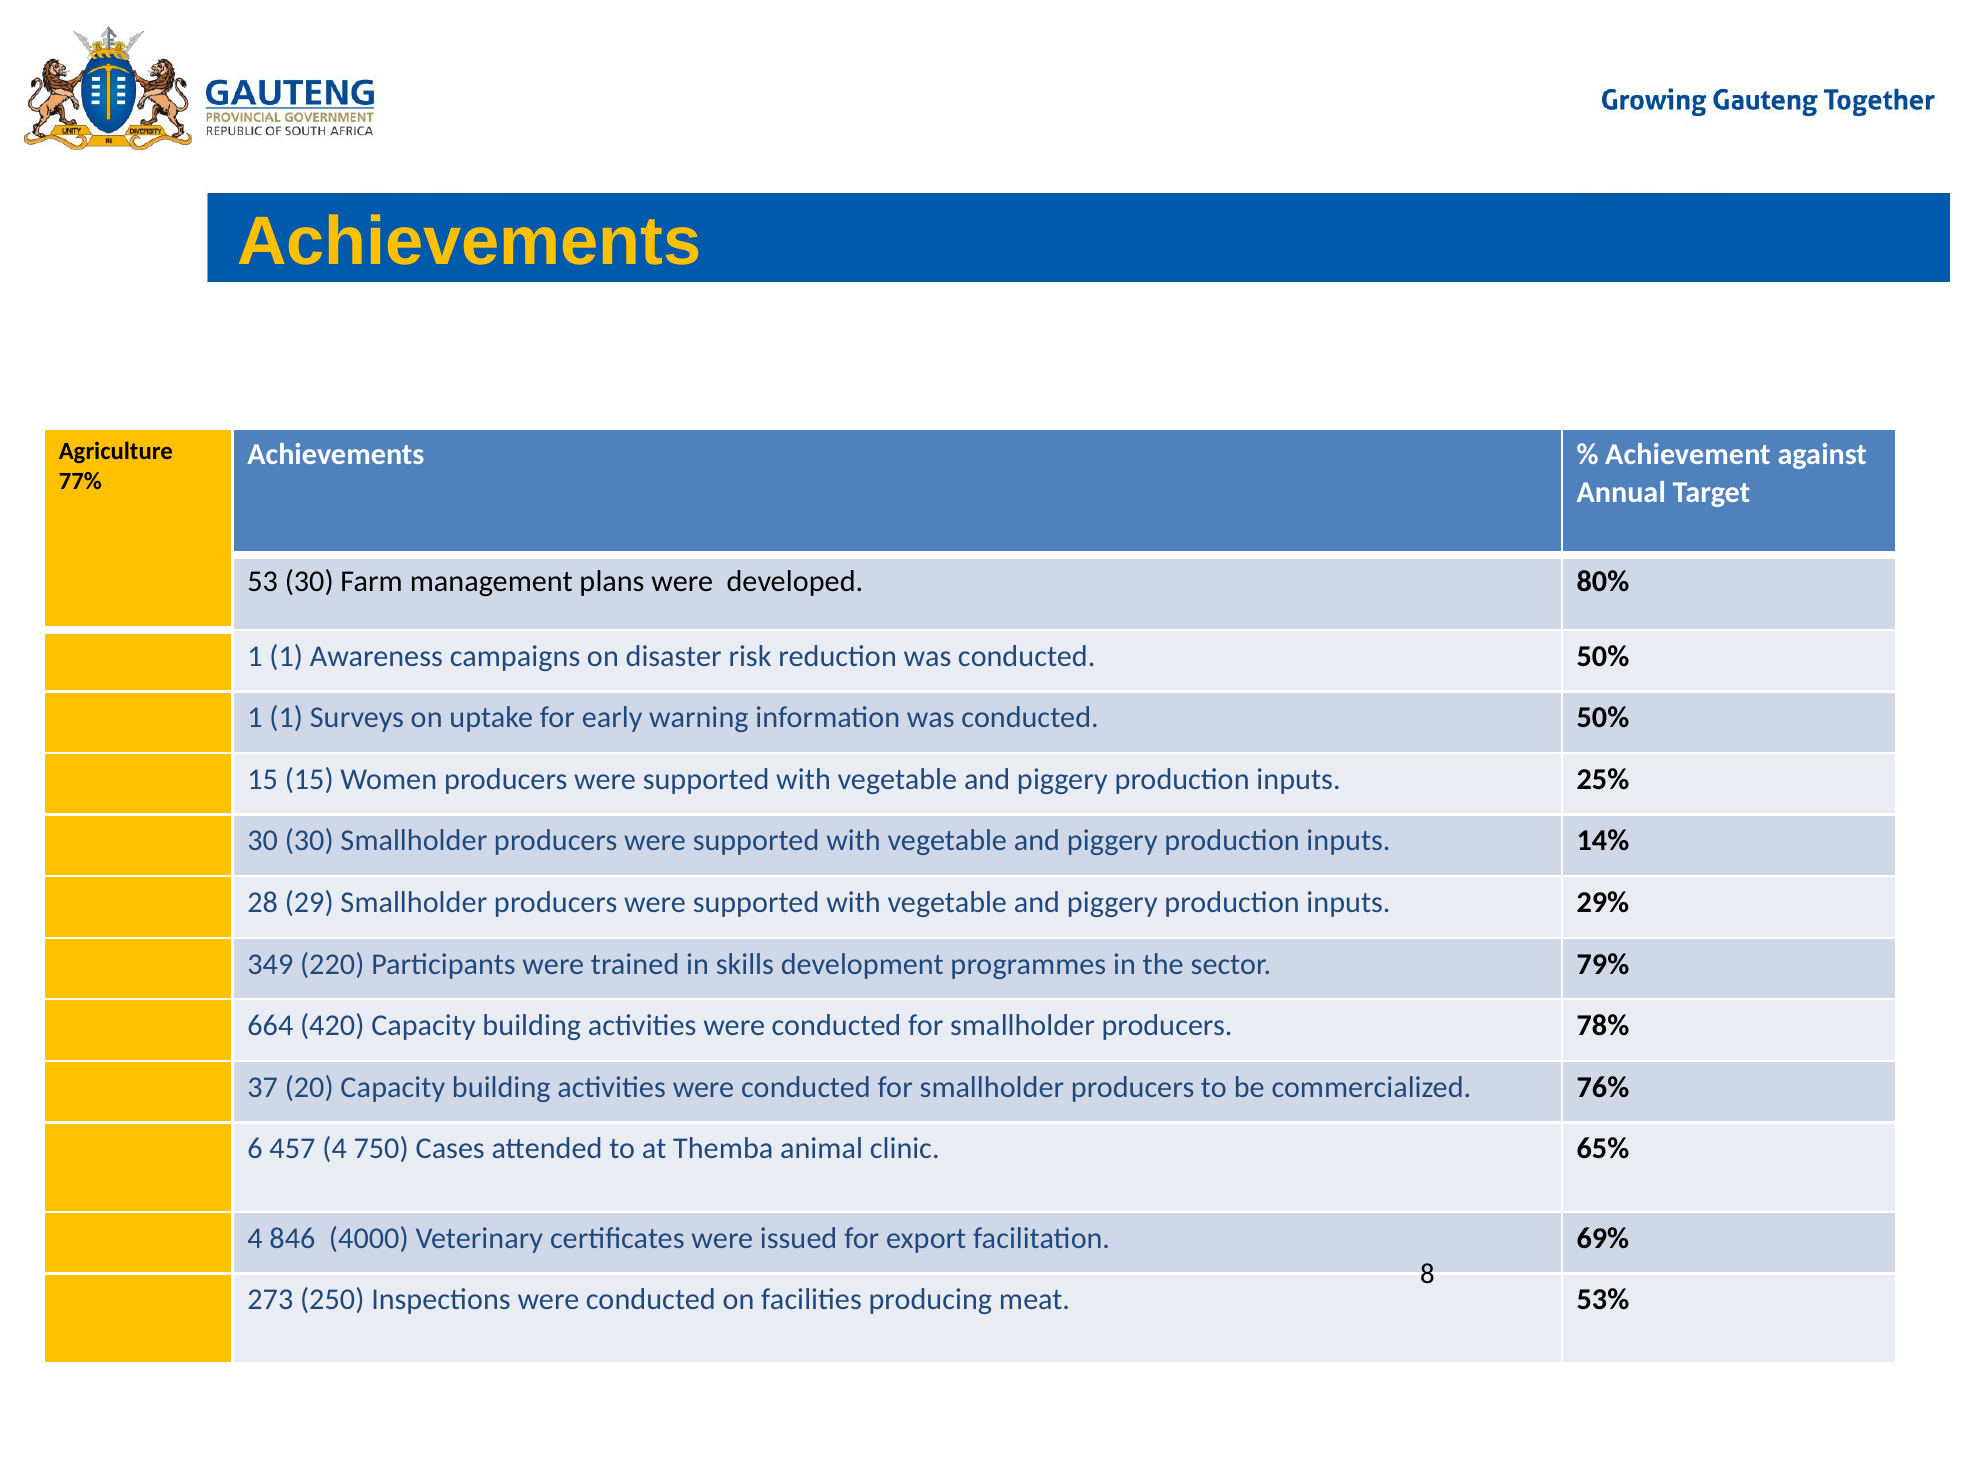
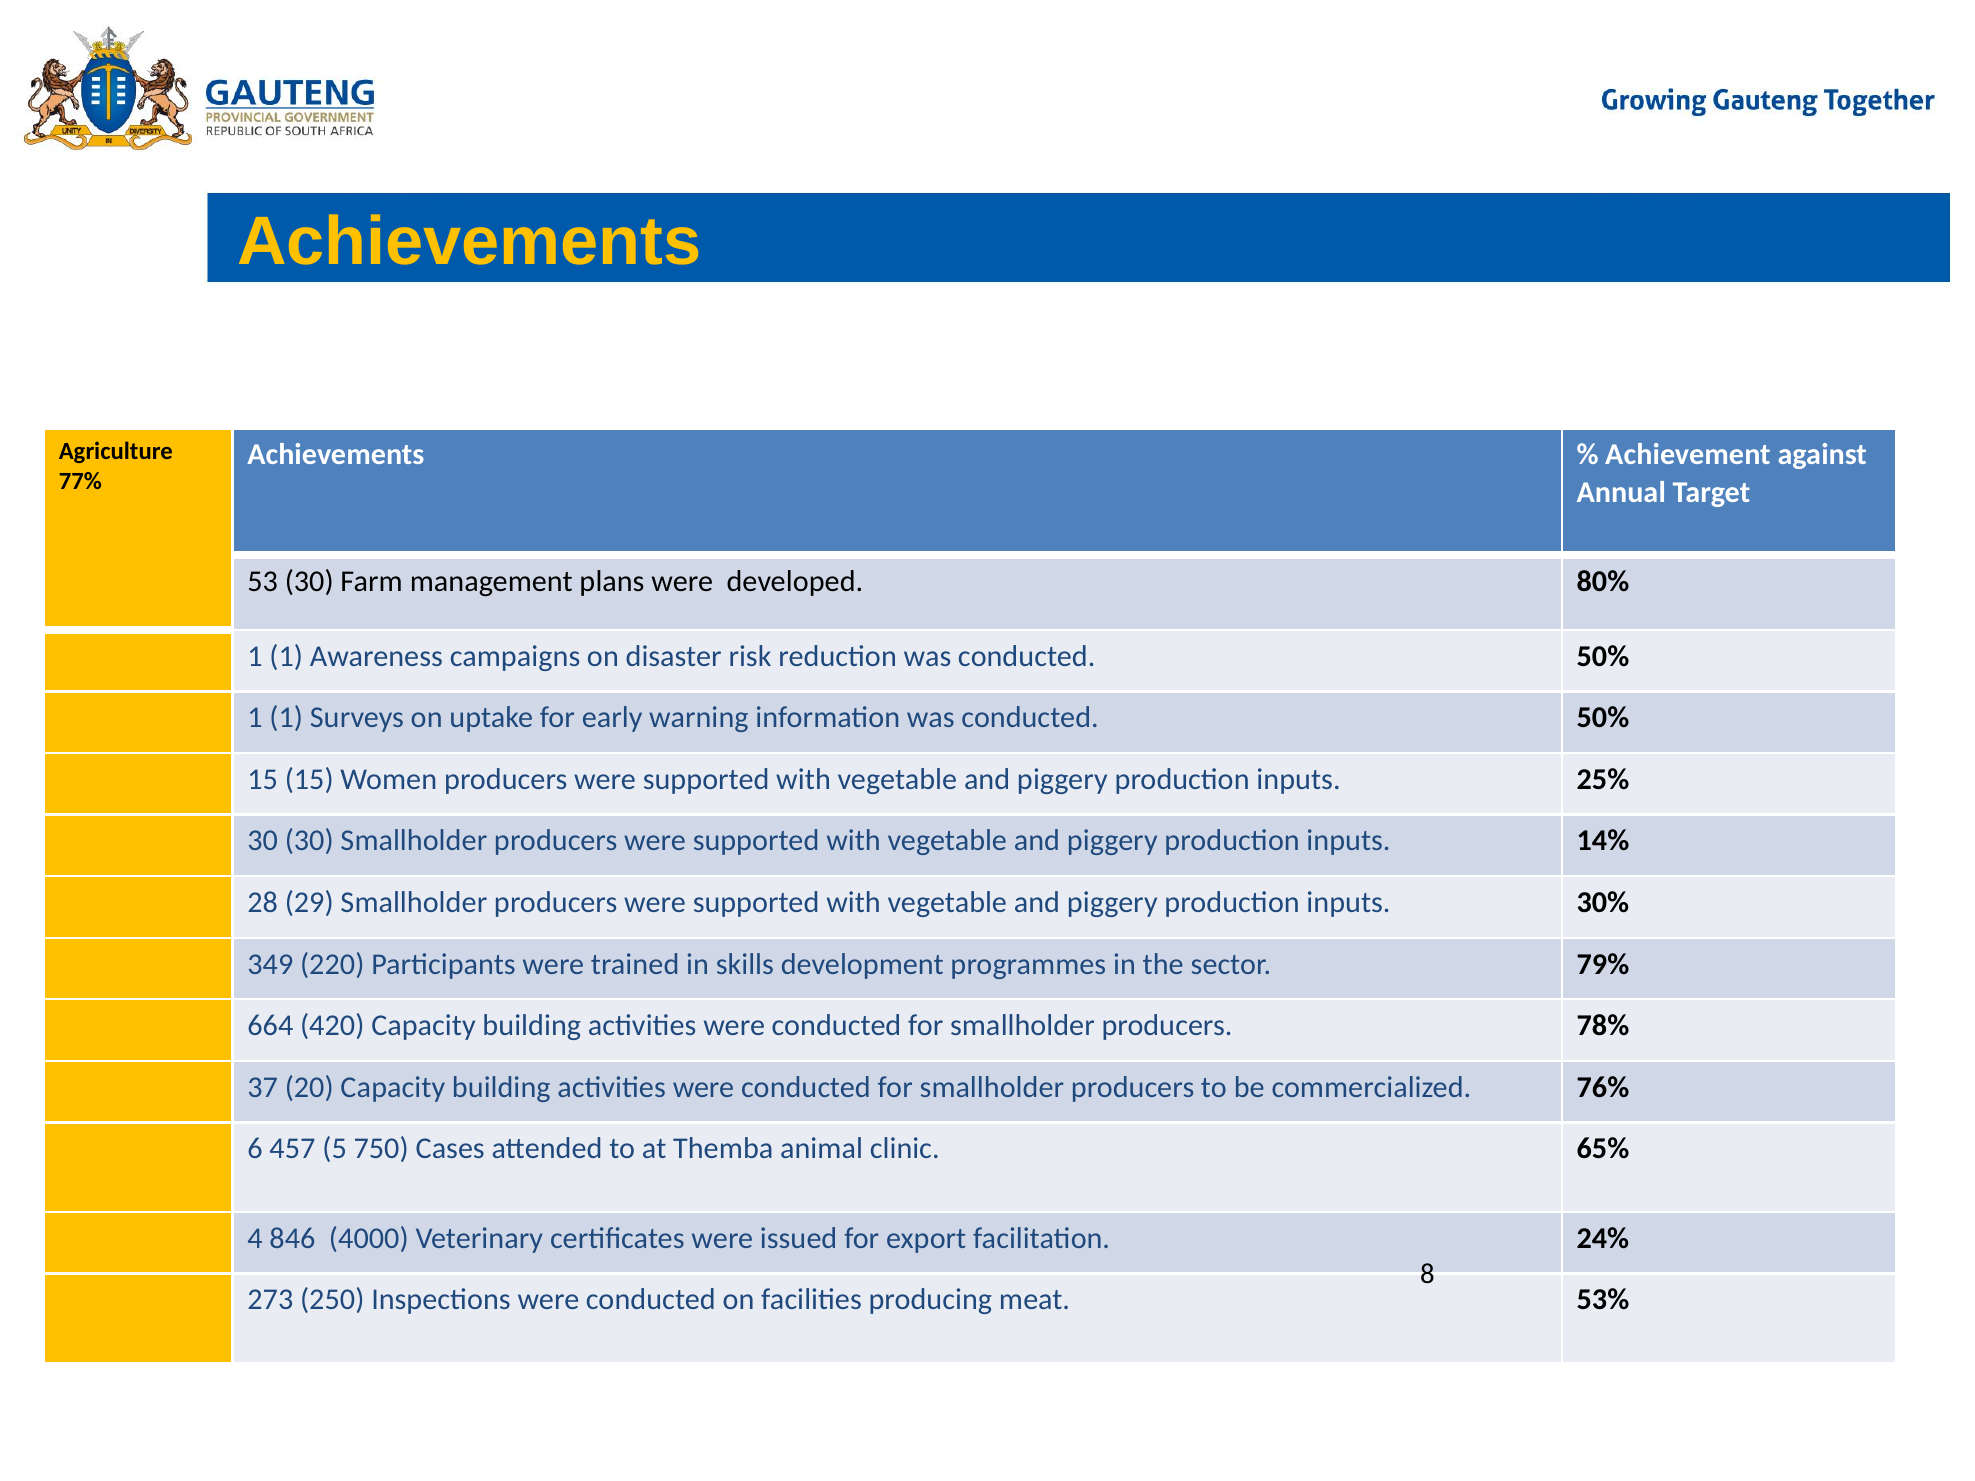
29%: 29% -> 30%
457 4: 4 -> 5
69%: 69% -> 24%
